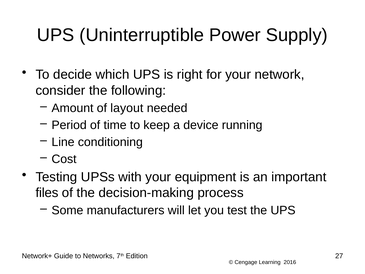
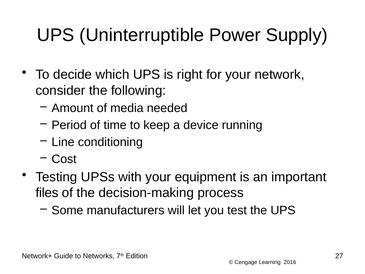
layout: layout -> media
